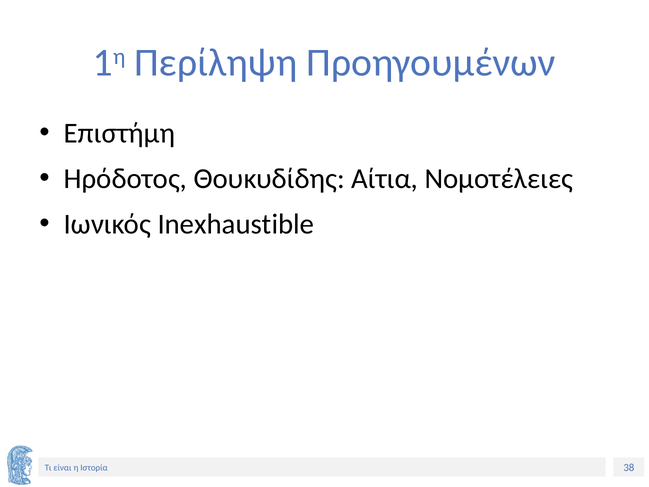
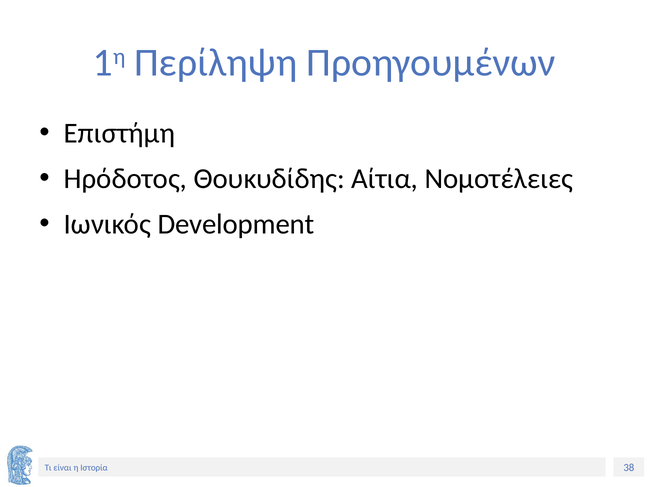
Inexhaustible: Inexhaustible -> Development
